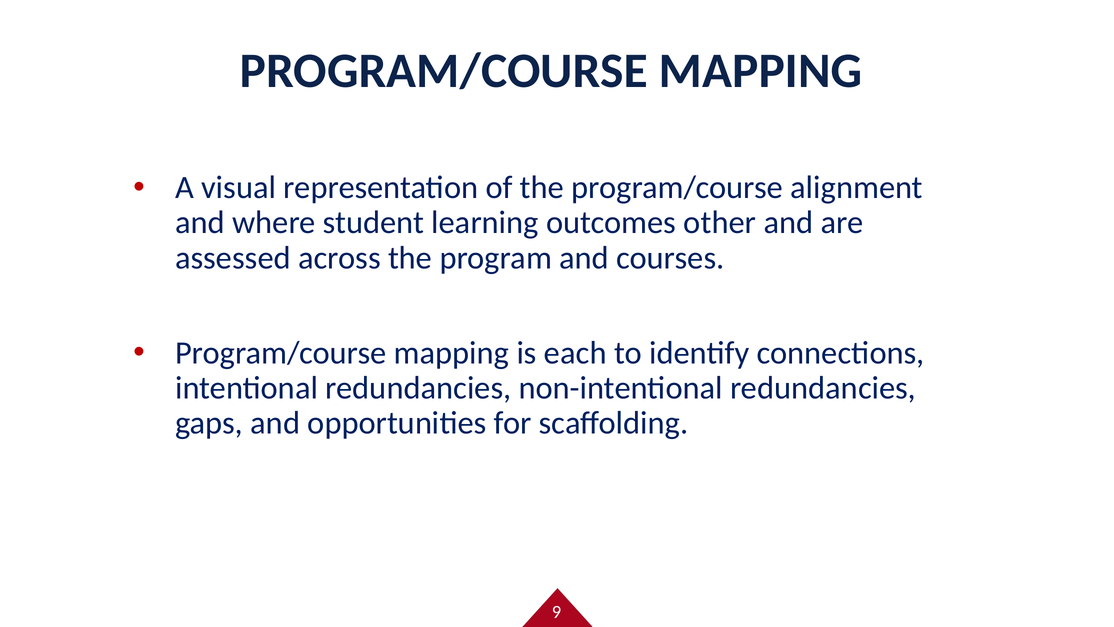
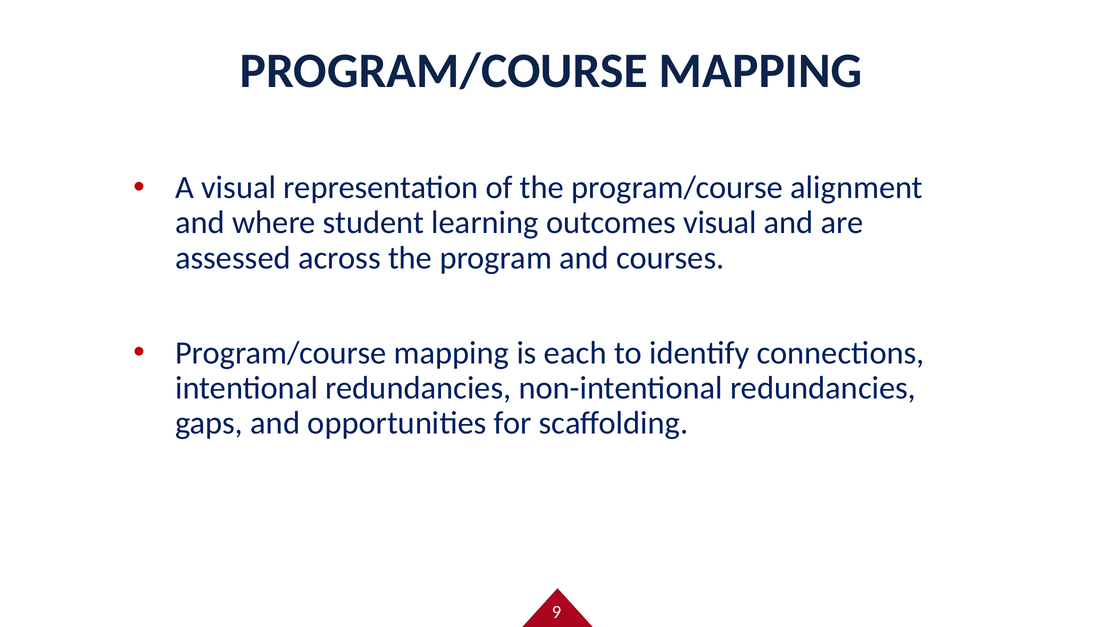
outcomes other: other -> visual
